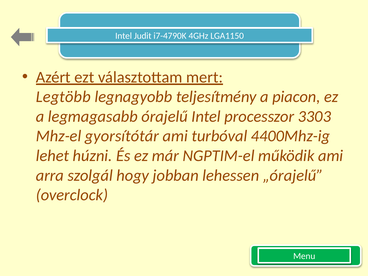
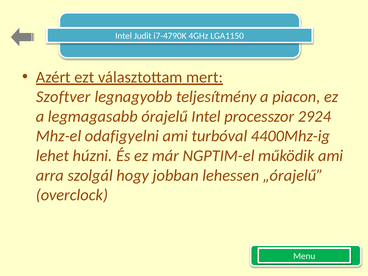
Legtöbb: Legtöbb -> Szoftver
3303: 3303 -> 2924
gyorsítótár: gyorsítótár -> odafigyelni
